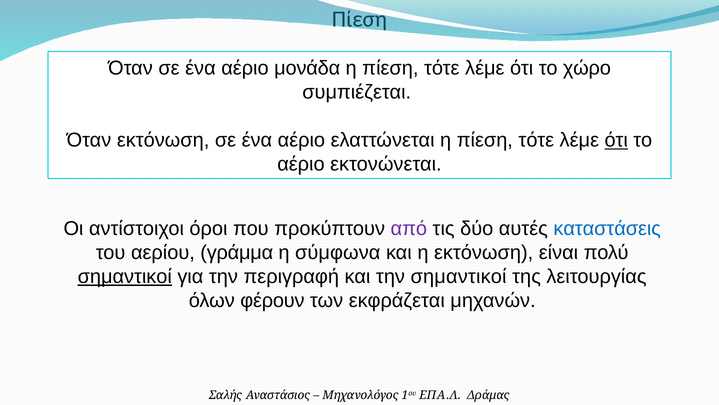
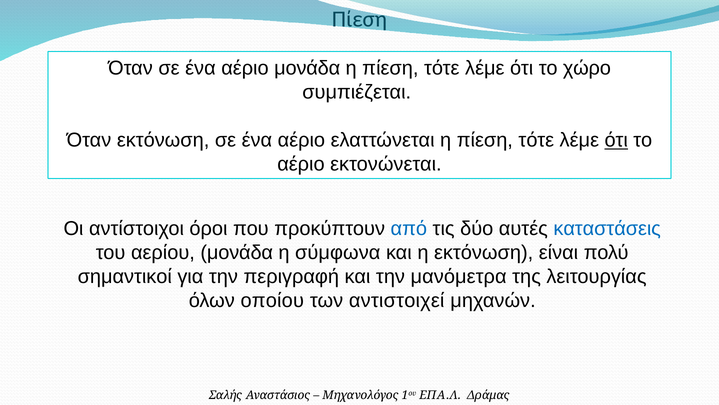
από colour: purple -> blue
αερίου γράμμα: γράμμα -> μονάδα
σημαντικοί at (125, 276) underline: present -> none
την σημαντικοί: σημαντικοί -> μανόμετρα
φέρουν: φέρουν -> οποίου
εκφράζεται: εκφράζεται -> αντιστοιχεί
